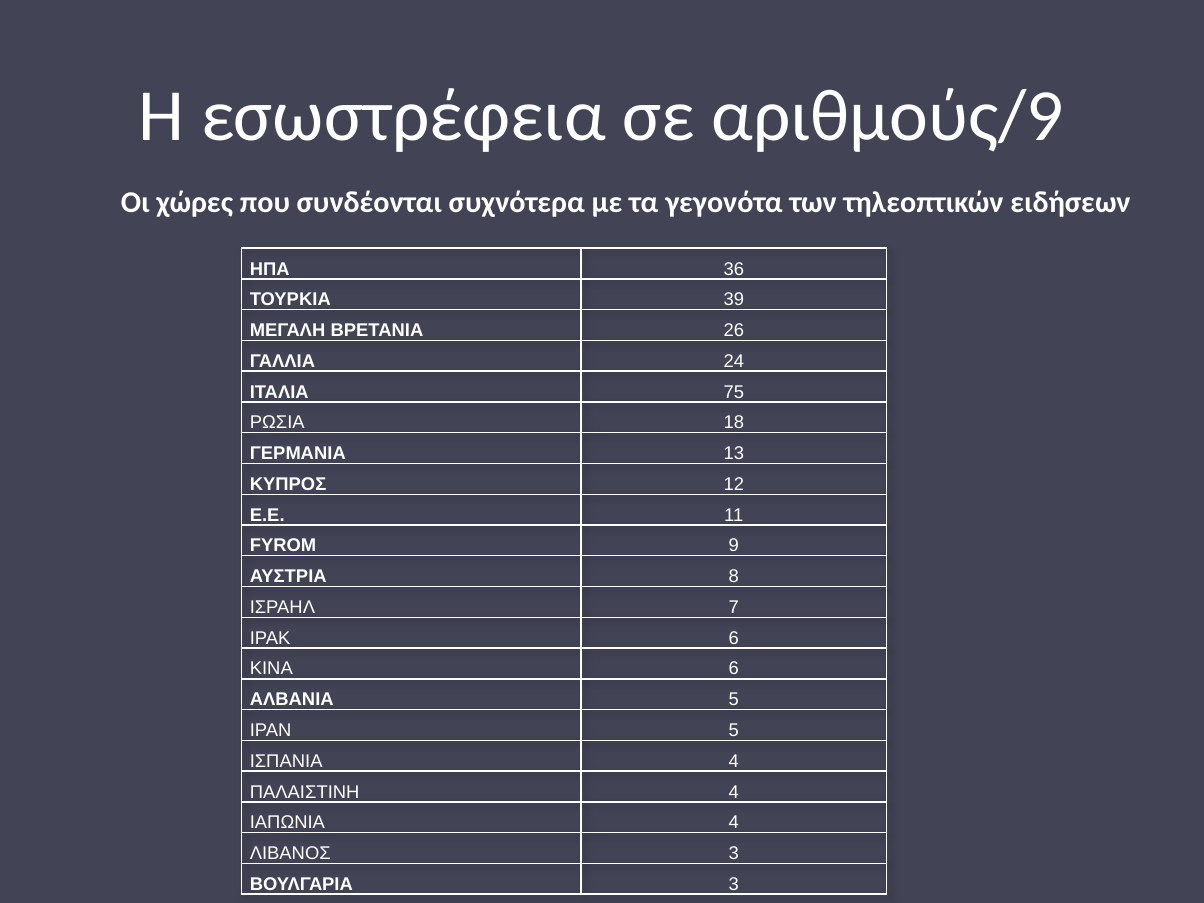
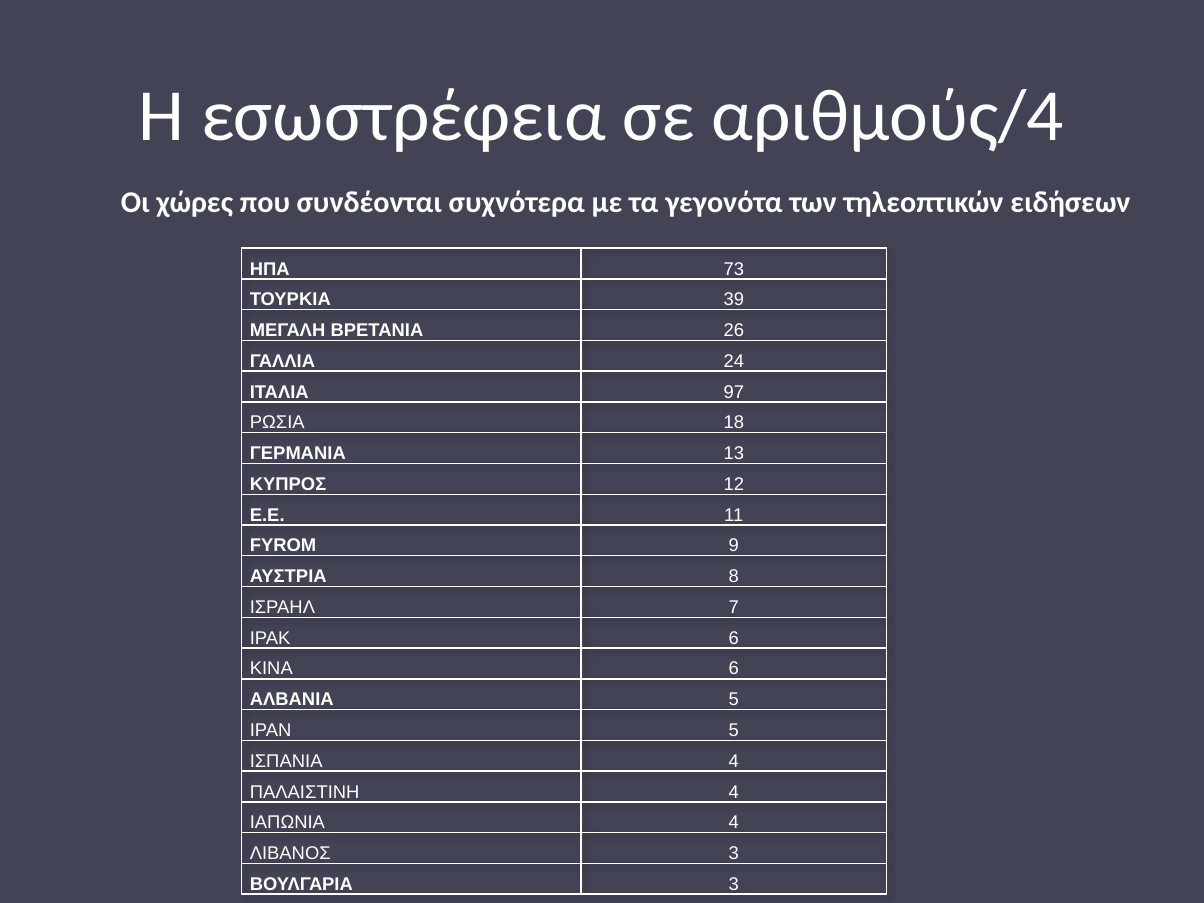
αριθμούς/9: αριθμούς/9 -> αριθμούς/4
36: 36 -> 73
75: 75 -> 97
